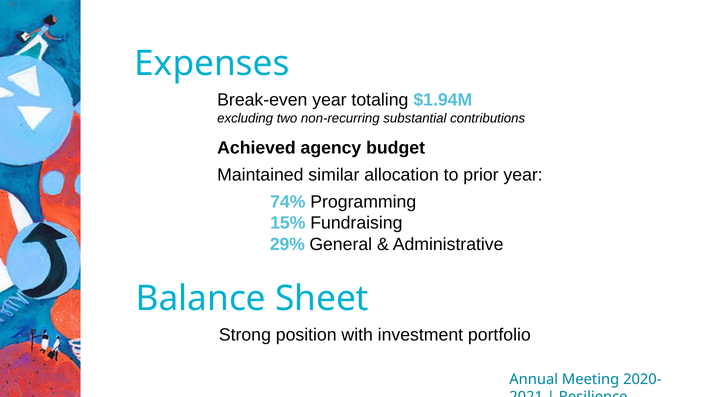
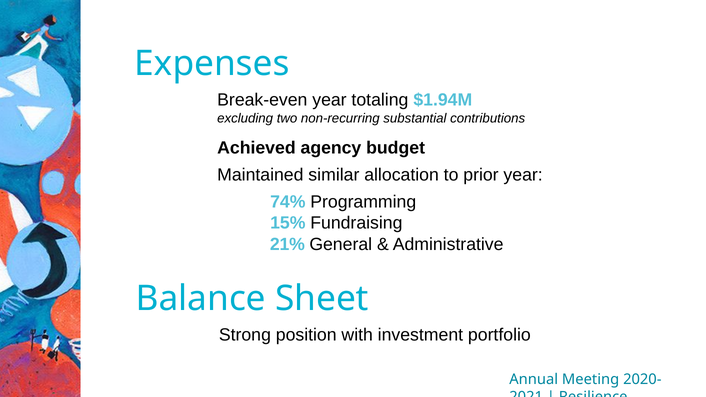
29%: 29% -> 21%
